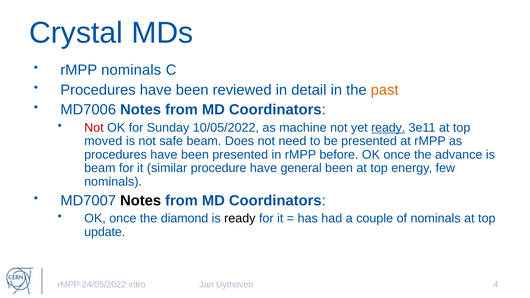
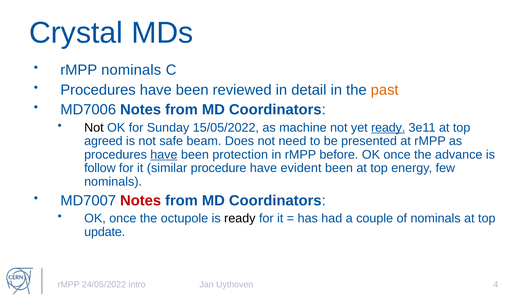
Not at (94, 128) colour: red -> black
10/05/2022: 10/05/2022 -> 15/05/2022
moved: moved -> agreed
have at (164, 155) underline: none -> present
been presented: presented -> protection
beam at (100, 168): beam -> follow
general: general -> evident
Notes at (141, 201) colour: black -> red
diamond: diamond -> octupole
